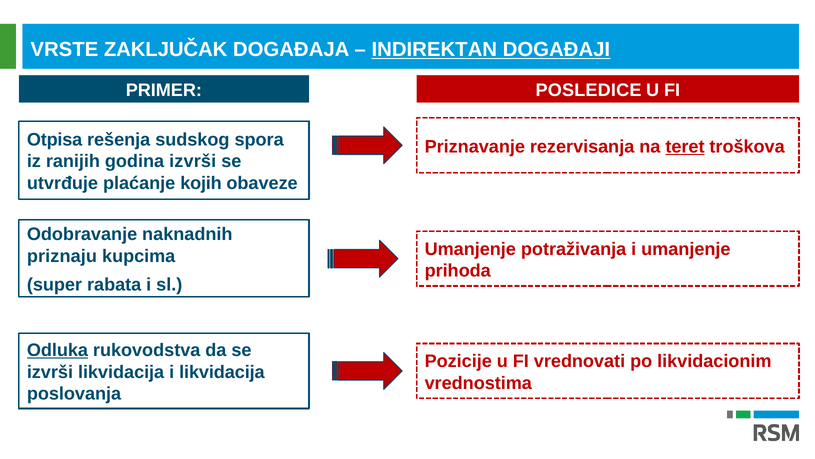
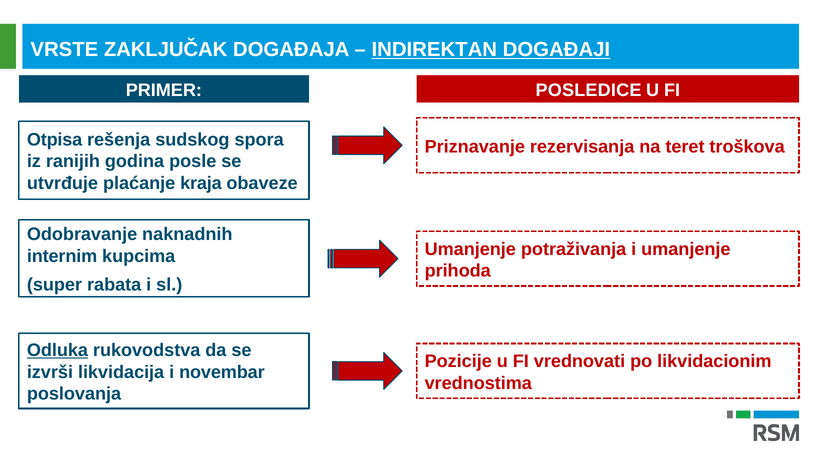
teret underline: present -> none
godina izvrši: izvrši -> posle
kojih: kojih -> kraja
priznaju: priznaju -> internim
i likvidacija: likvidacija -> novembar
